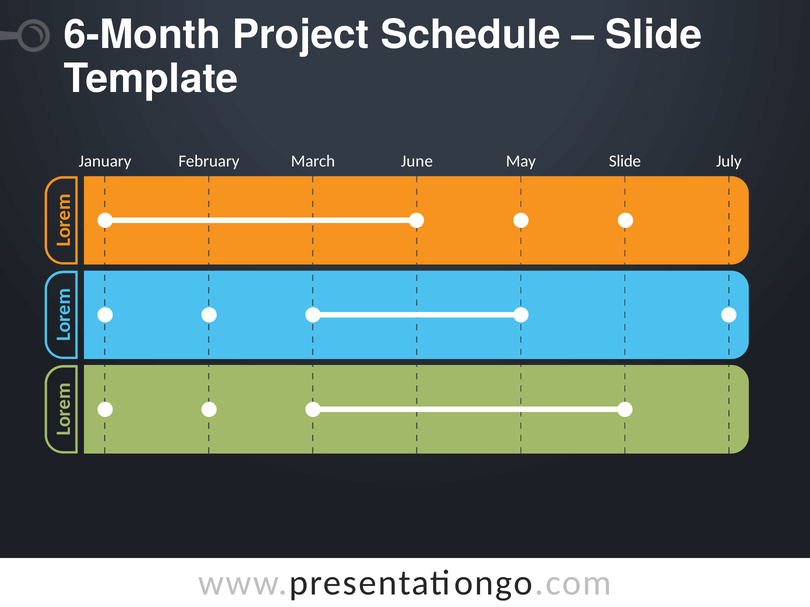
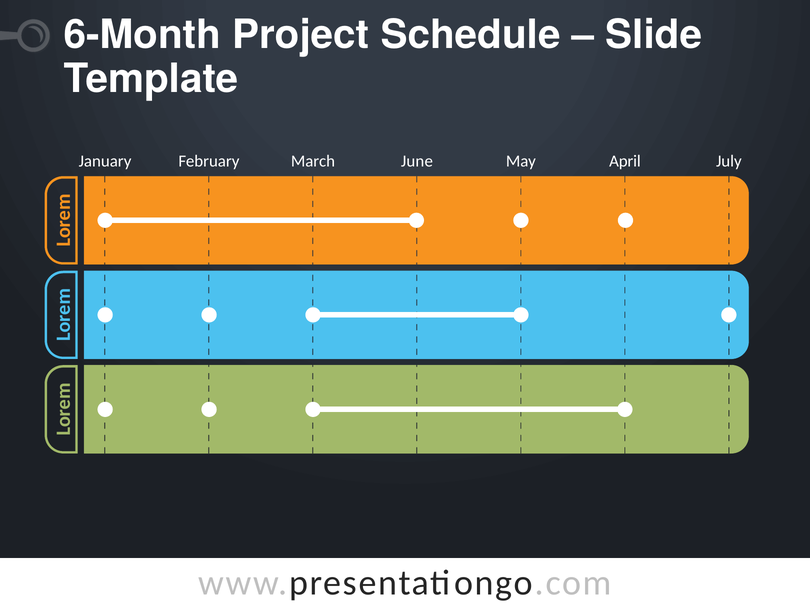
Slide at (625, 161): Slide -> April
